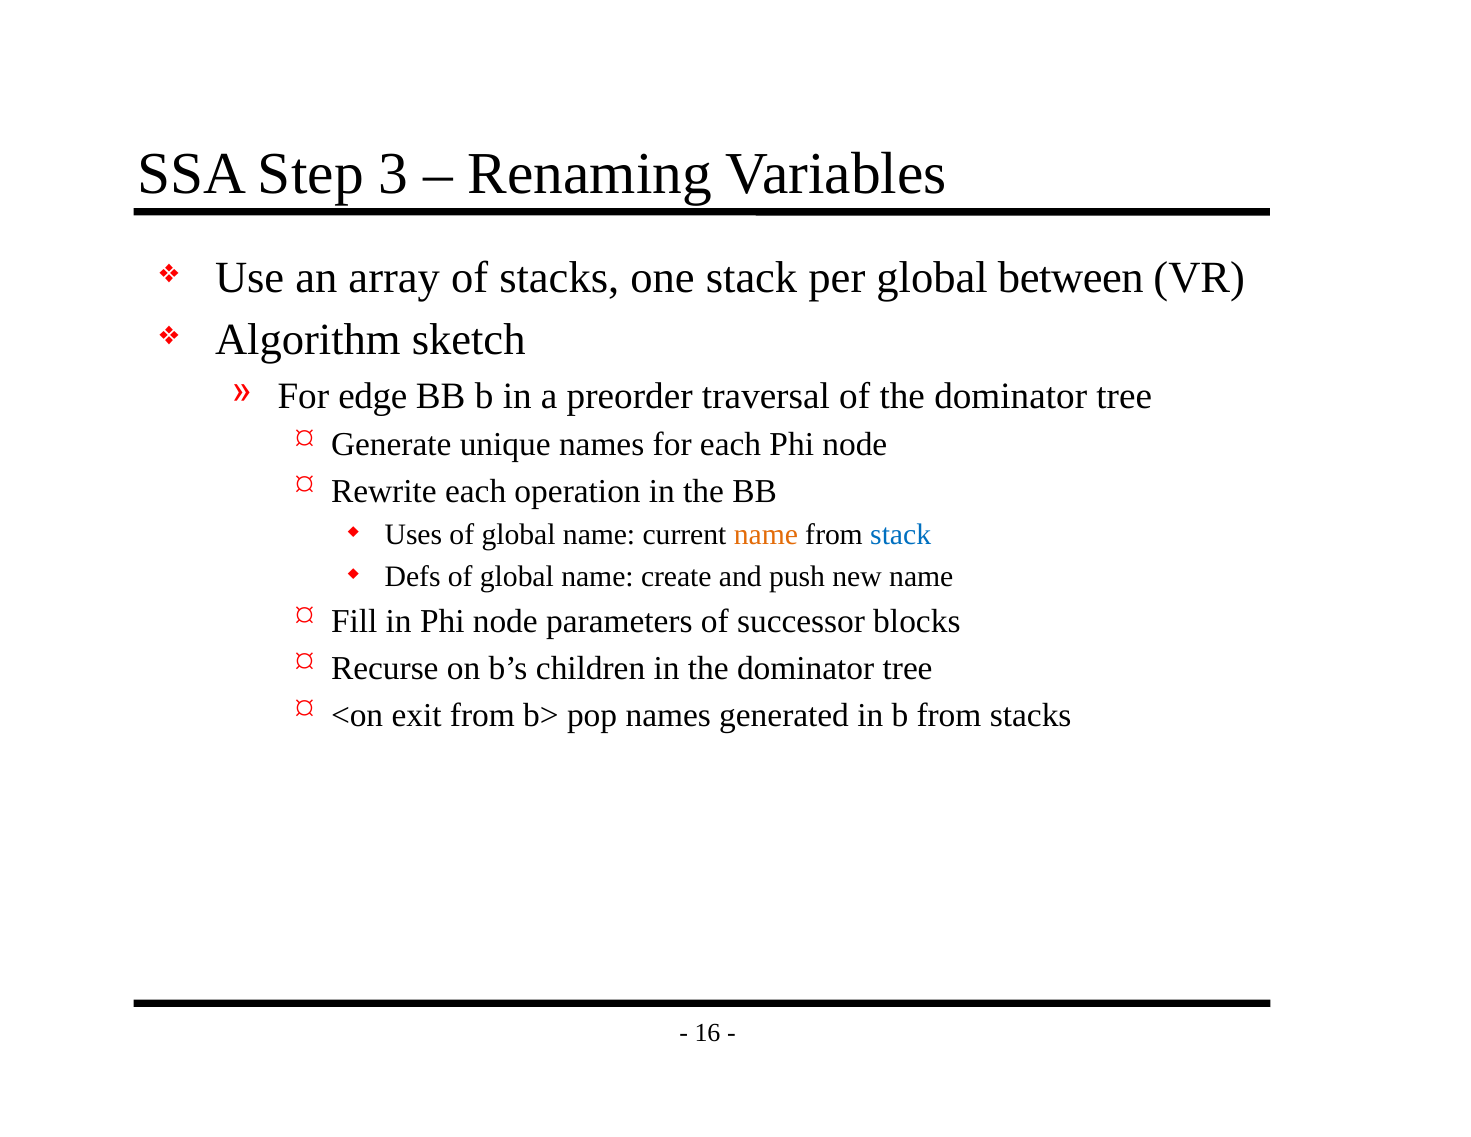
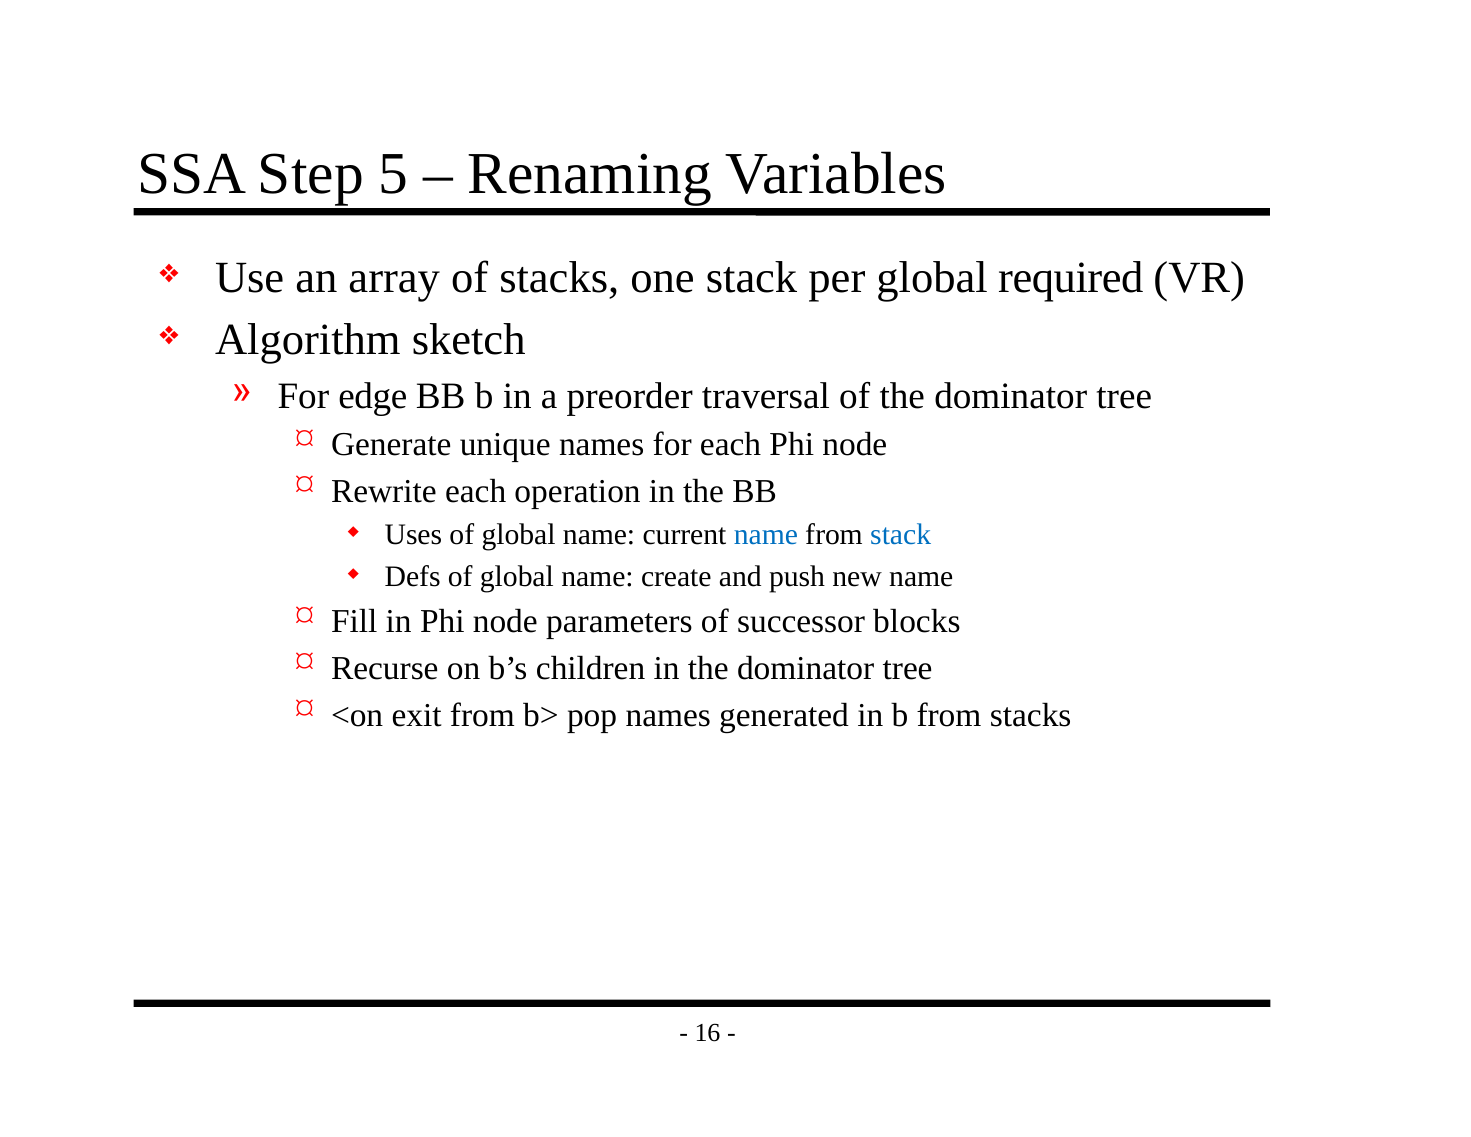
3: 3 -> 5
between: between -> required
name at (766, 535) colour: orange -> blue
